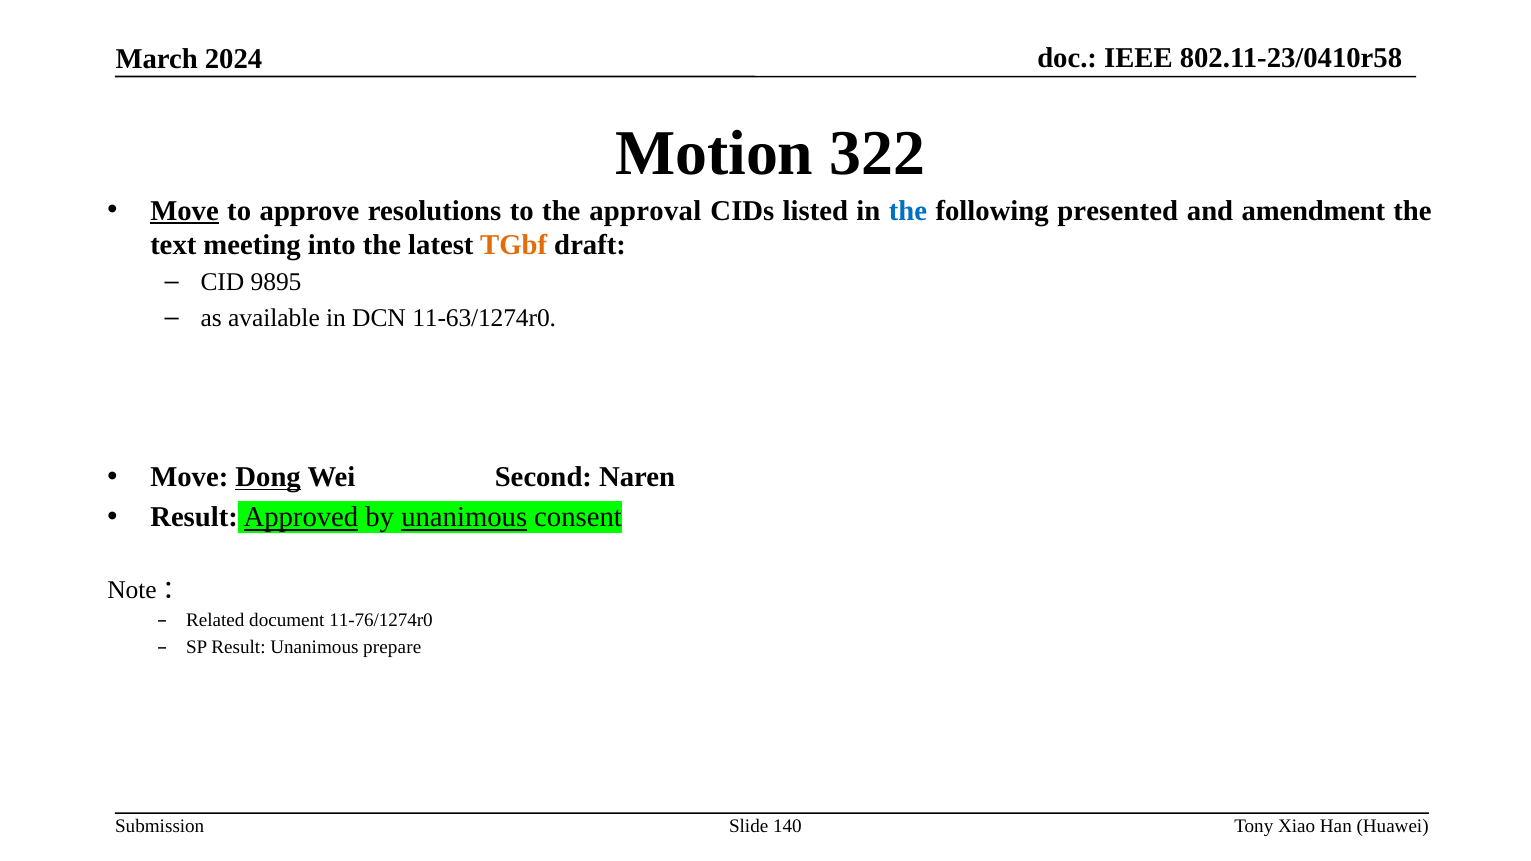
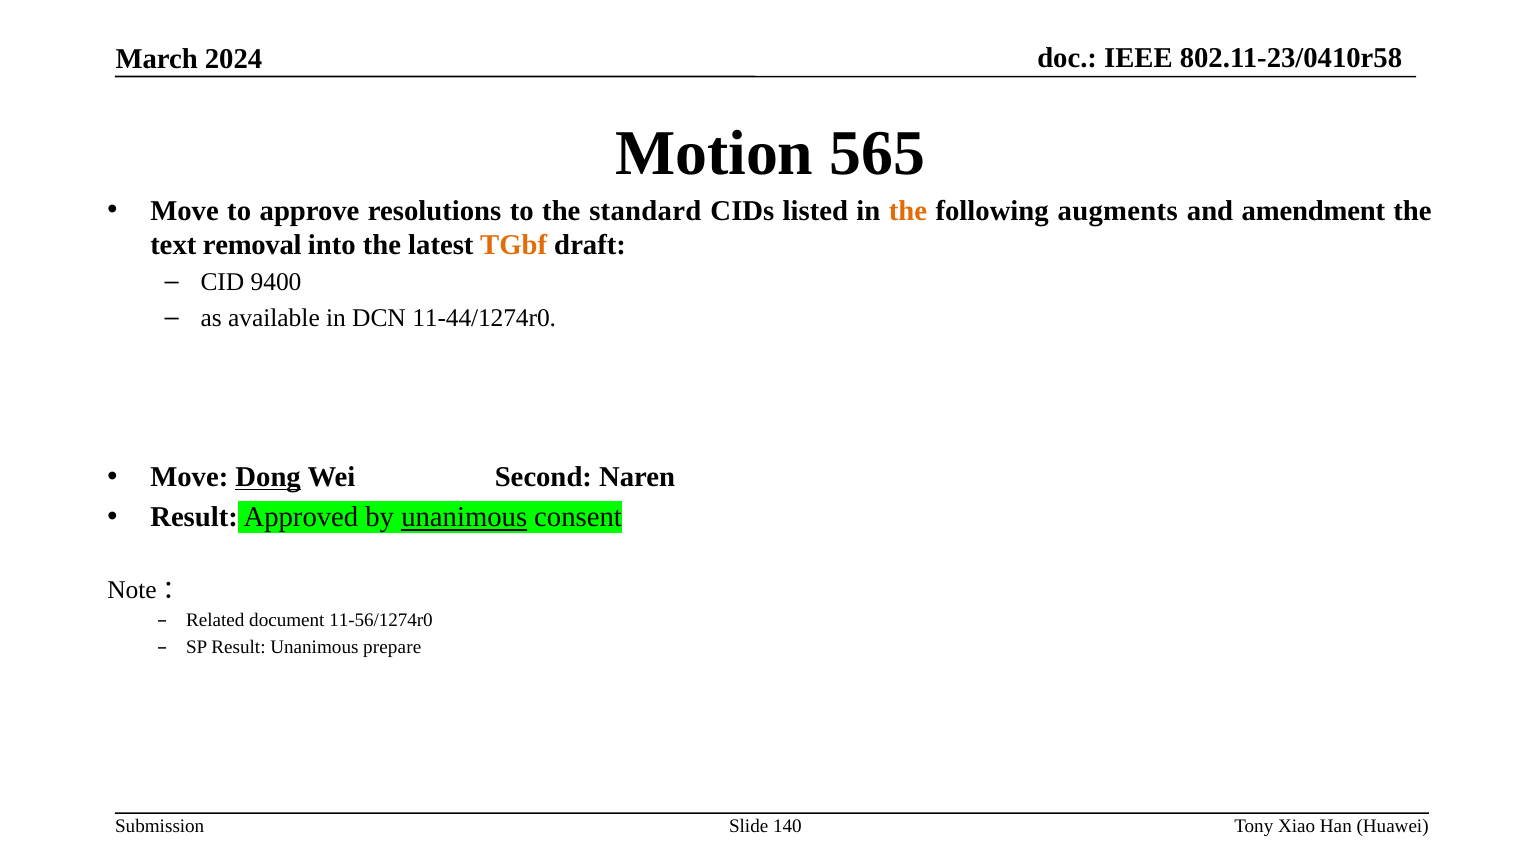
322: 322 -> 565
Move at (185, 211) underline: present -> none
approval: approval -> standard
the at (908, 211) colour: blue -> orange
presented: presented -> augments
meeting: meeting -> removal
9895: 9895 -> 9400
11-63/1274r0: 11-63/1274r0 -> 11-44/1274r0
Approved underline: present -> none
11-76/1274r0: 11-76/1274r0 -> 11-56/1274r0
